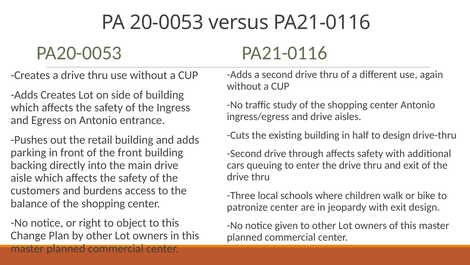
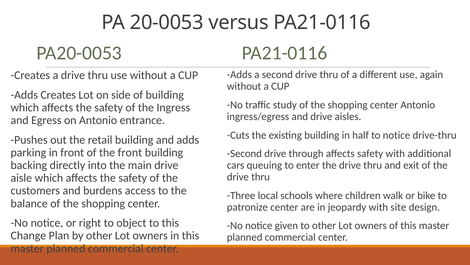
to design: design -> notice
with exit: exit -> site
